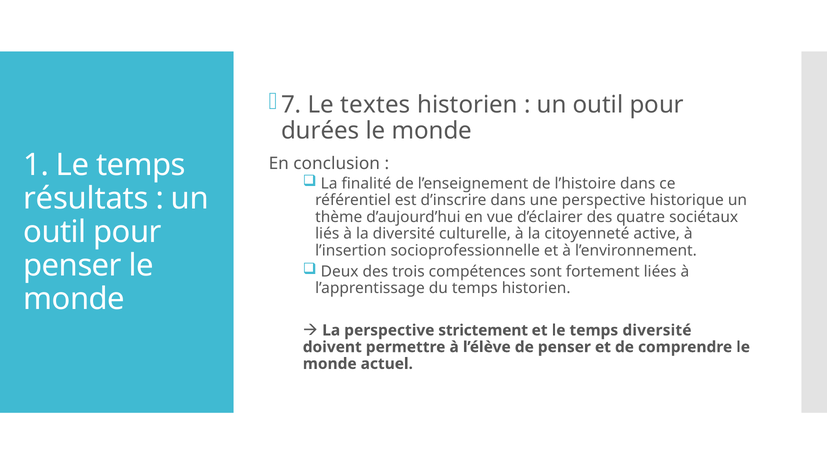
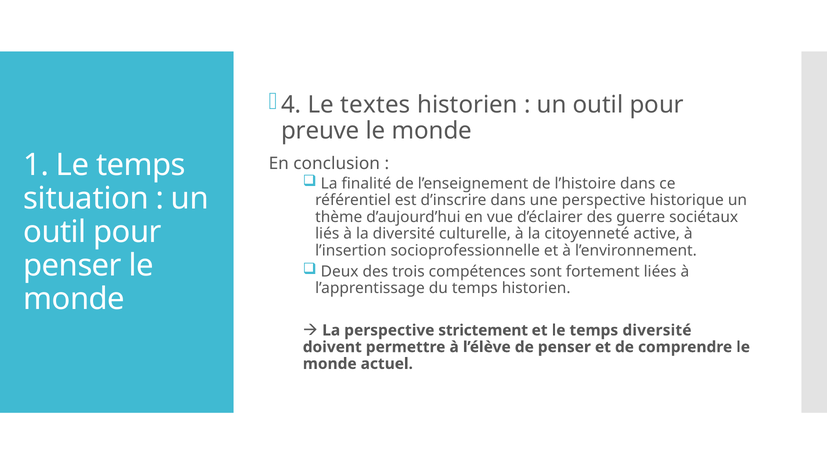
7: 7 -> 4
durées: durées -> preuve
résultats: résultats -> situation
quatre: quatre -> guerre
